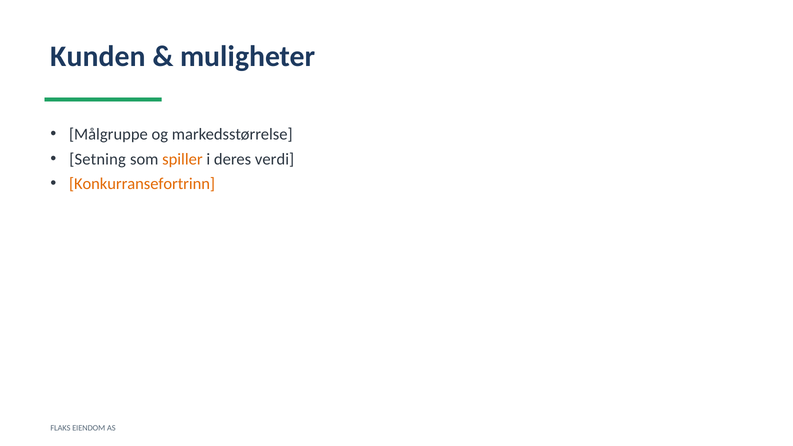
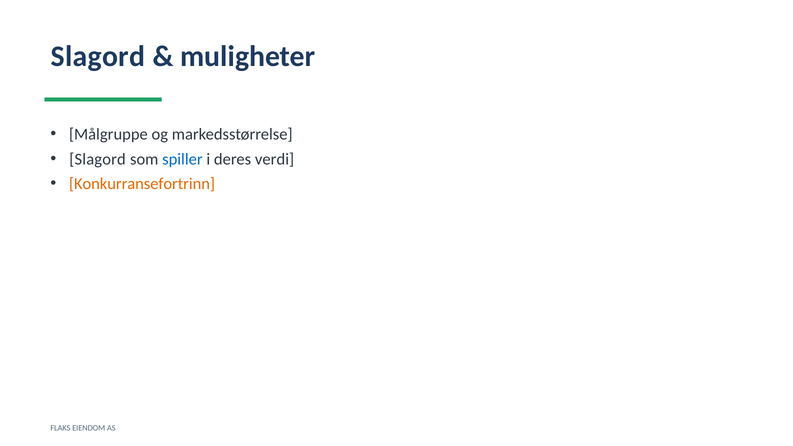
Kunden at (98, 57): Kunden -> Slagord
Setning at (98, 159): Setning -> Slagord
spiller colour: orange -> blue
